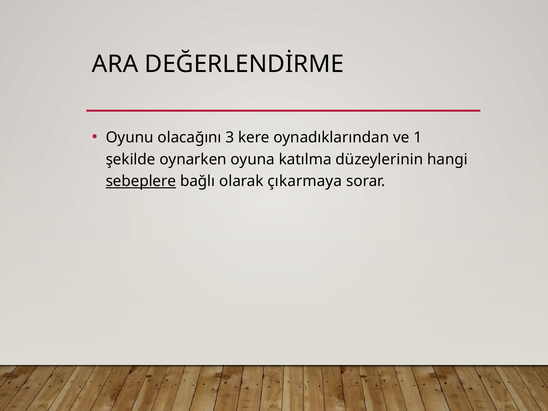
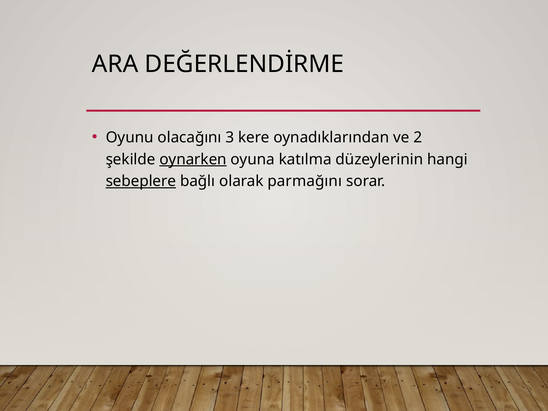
1: 1 -> 2
oynarken underline: none -> present
çıkarmaya: çıkarmaya -> parmağını
